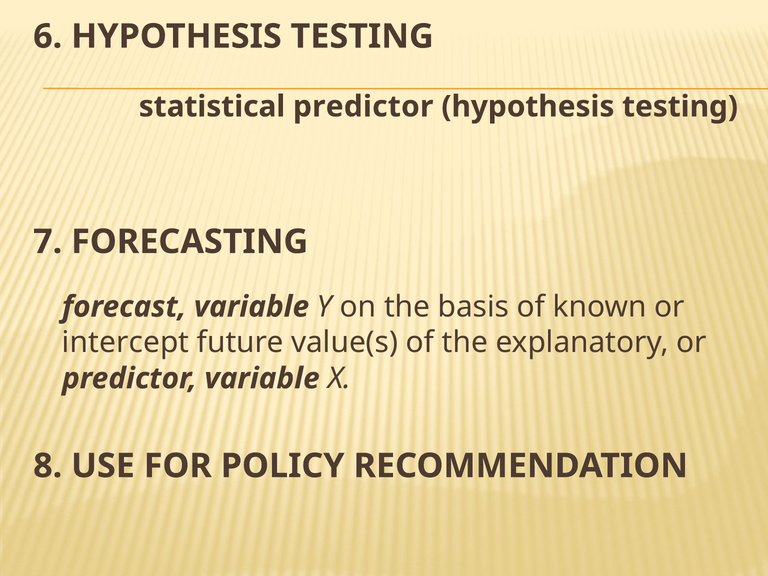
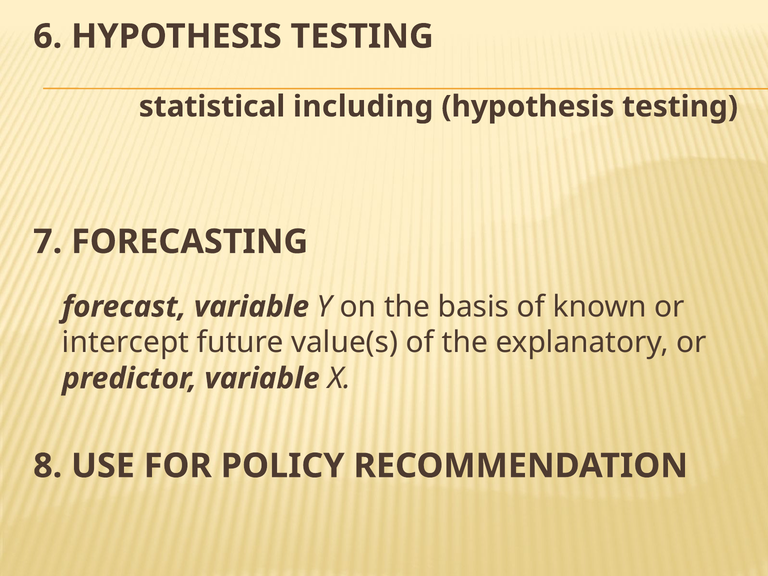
statistical predictor: predictor -> including
